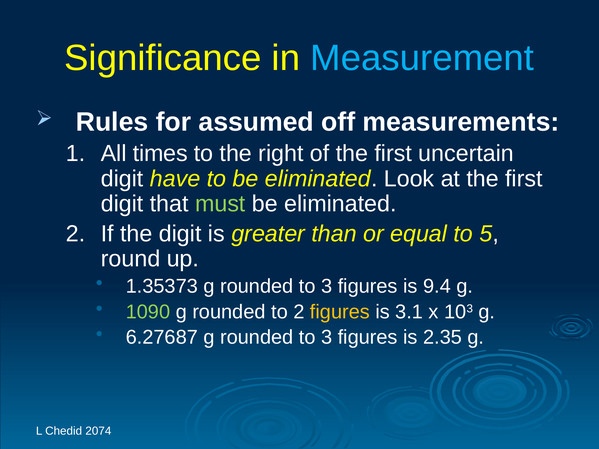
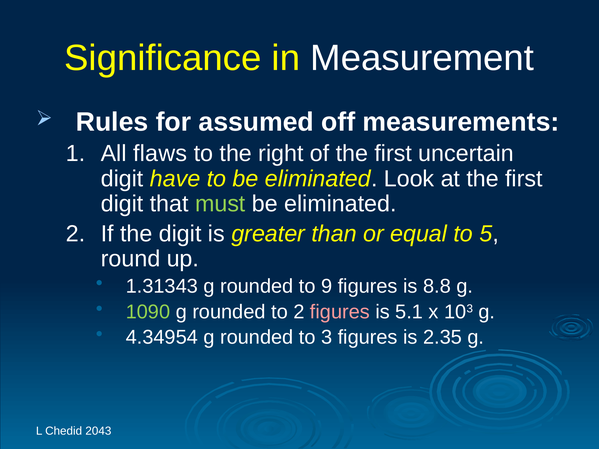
Measurement colour: light blue -> white
times: times -> flaws
1.35373: 1.35373 -> 1.31343
3 at (327, 286): 3 -> 9
9.4: 9.4 -> 8.8
figures at (340, 312) colour: yellow -> pink
3.1: 3.1 -> 5.1
6.27687: 6.27687 -> 4.34954
2074: 2074 -> 2043
